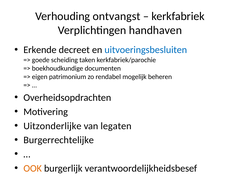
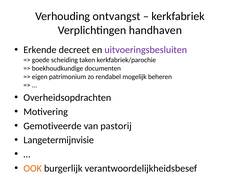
uitvoeringsbesluiten colour: blue -> purple
Uitzonderlijke: Uitzonderlijke -> Gemotiveerde
legaten: legaten -> pastorij
Burgerrechtelijke: Burgerrechtelijke -> Langetermijnvisie
